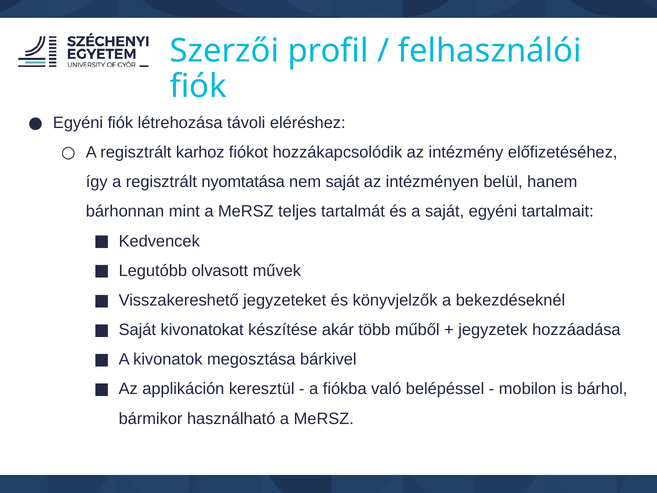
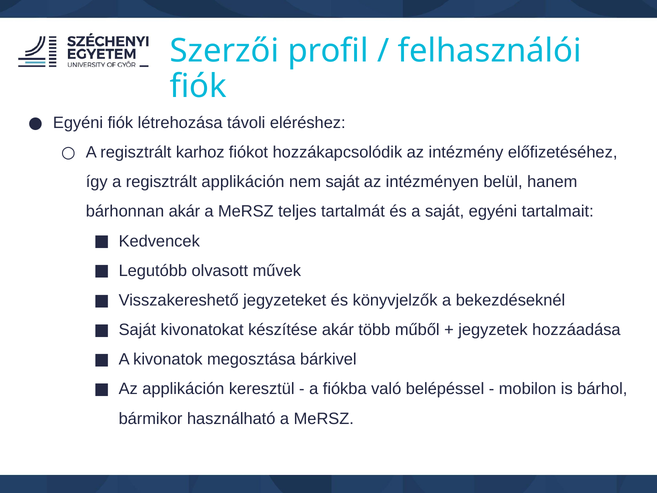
regisztrált nyomtatása: nyomtatása -> applikáción
bárhonnan mint: mint -> akár
